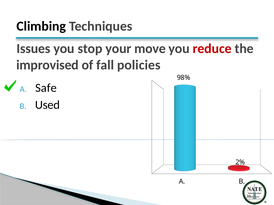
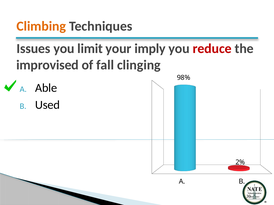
Climbing colour: black -> orange
stop: stop -> limit
move: move -> imply
policies: policies -> clinging
Safe: Safe -> Able
